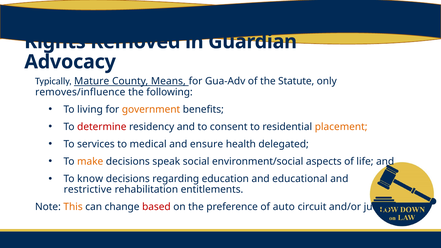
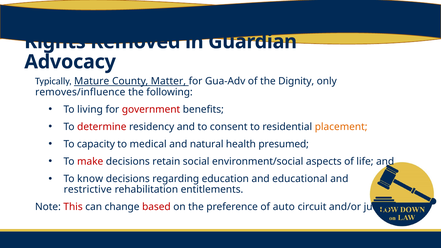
Means: Means -> Matter
Statute: Statute -> Dignity
government colour: orange -> red
services: services -> capacity
ensure: ensure -> natural
delegated: delegated -> presumed
make colour: orange -> red
speak: speak -> retain
This colour: orange -> red
